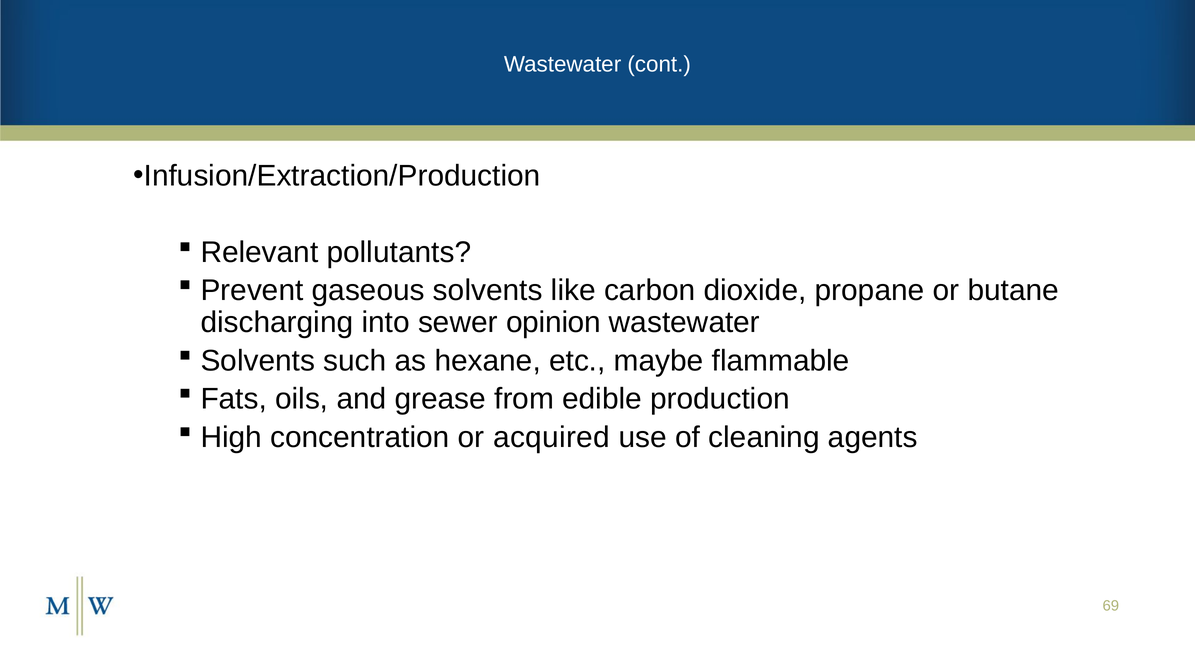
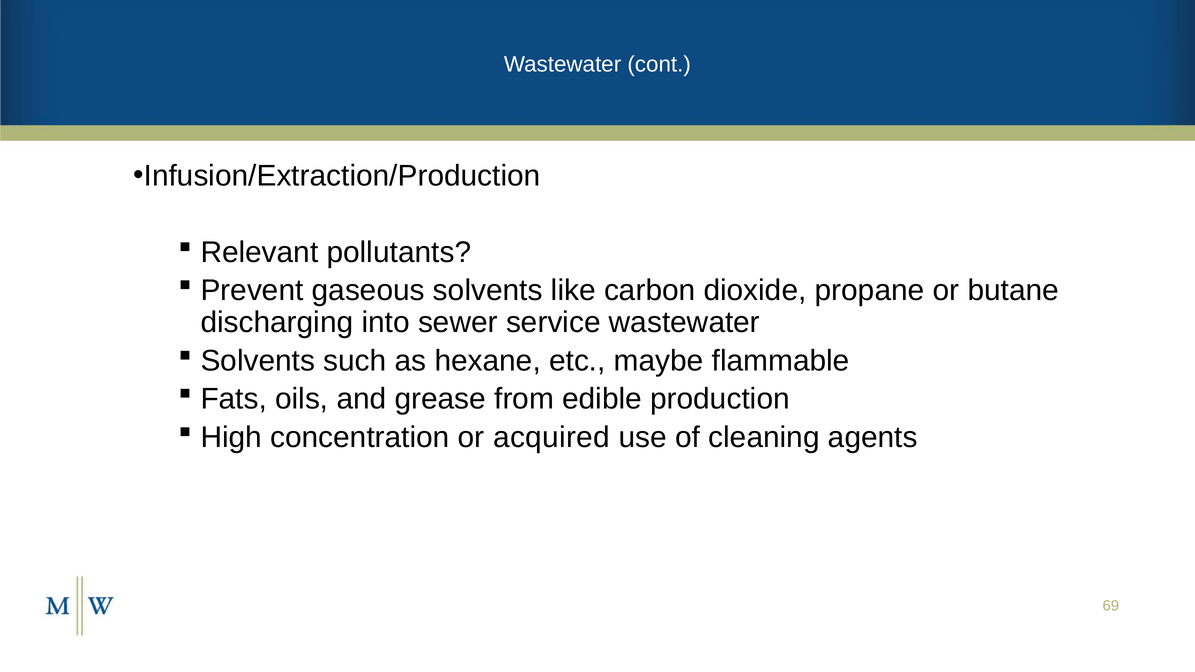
opinion: opinion -> service
